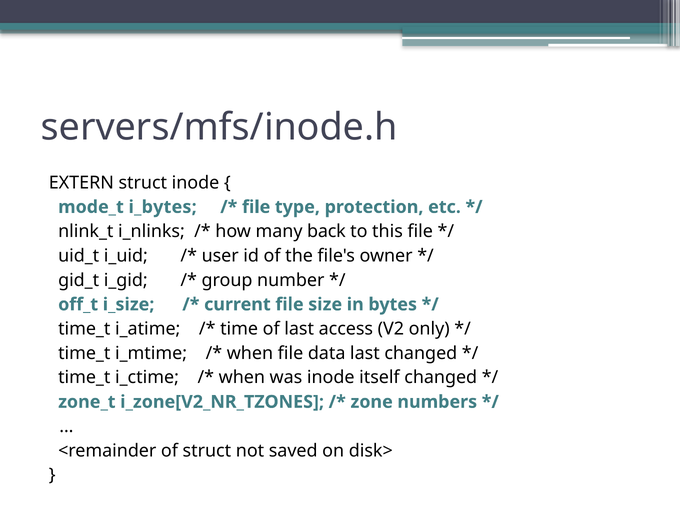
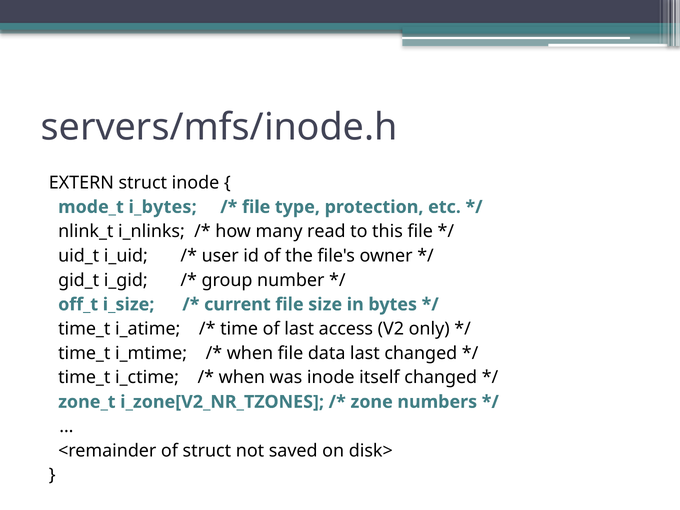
back: back -> read
